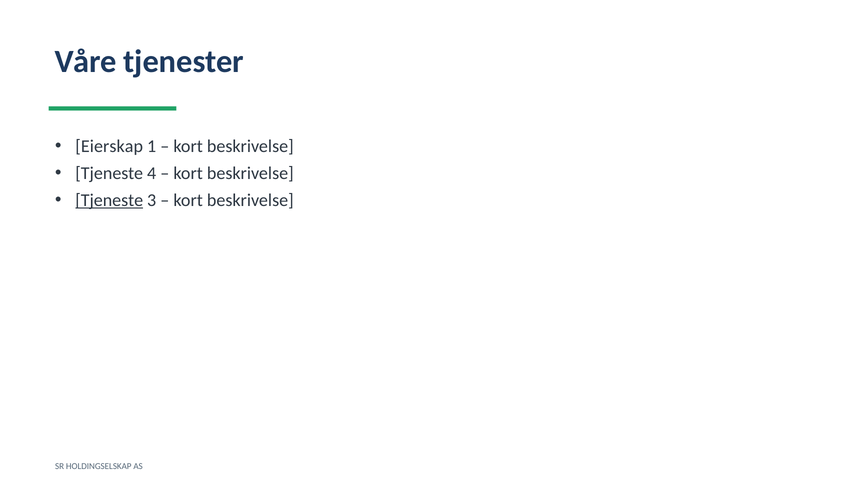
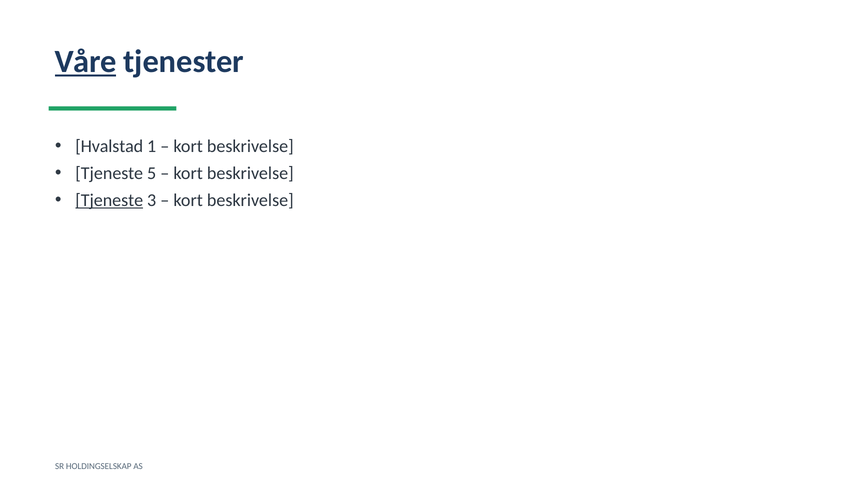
Våre underline: none -> present
Eierskap: Eierskap -> Hvalstad
4: 4 -> 5
